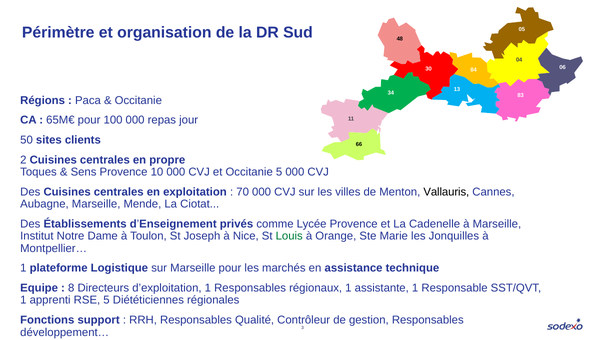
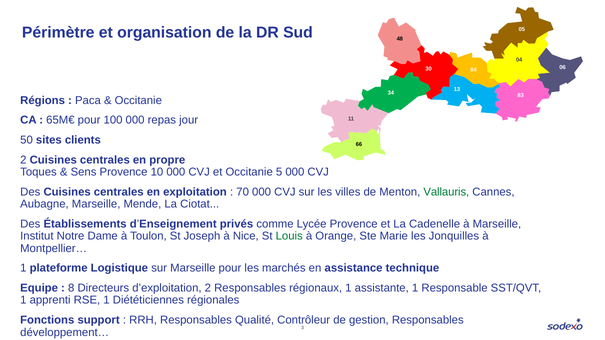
Vallauris colour: black -> green
d’exploitation 1: 1 -> 2
RSE 5: 5 -> 1
